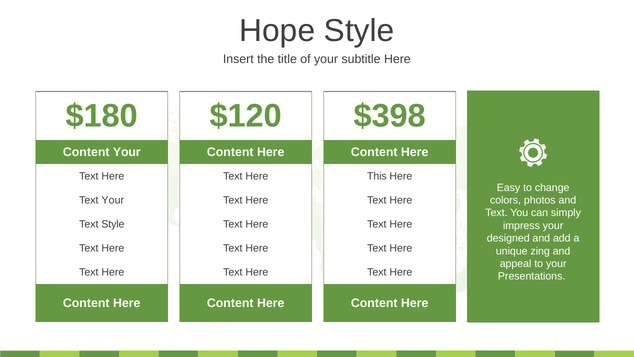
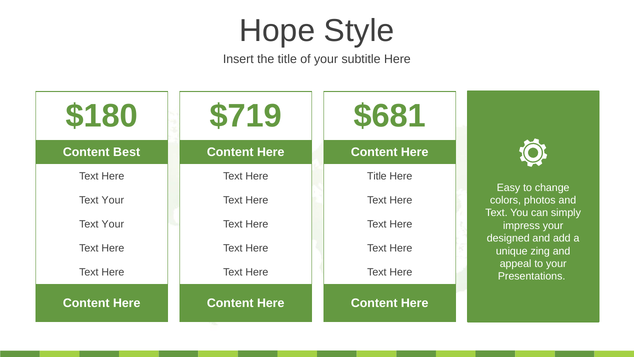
$120: $120 -> $719
$398: $398 -> $681
Content Your: Your -> Best
This at (377, 176): This -> Title
Style at (113, 224): Style -> Your
